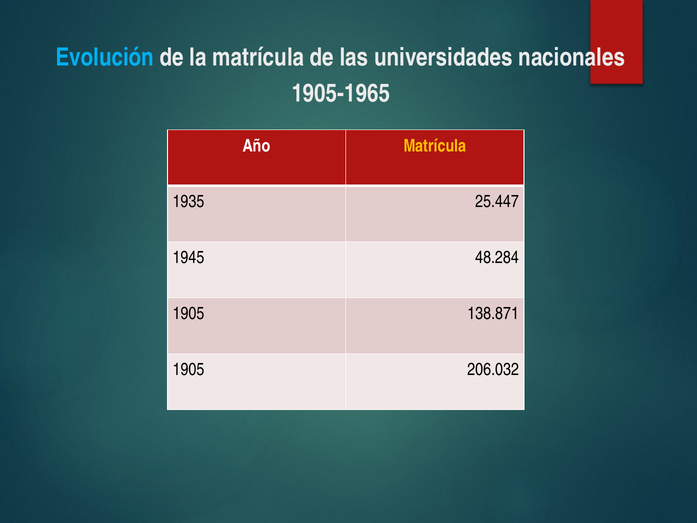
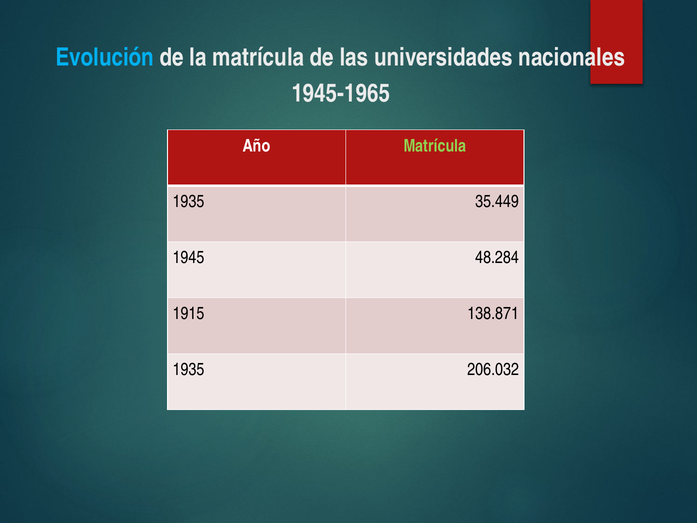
1905-1965: 1905-1965 -> 1945-1965
Matrícula at (435, 146) colour: yellow -> light green
25.447: 25.447 -> 35.449
1905 at (188, 313): 1905 -> 1915
1905 at (188, 369): 1905 -> 1935
